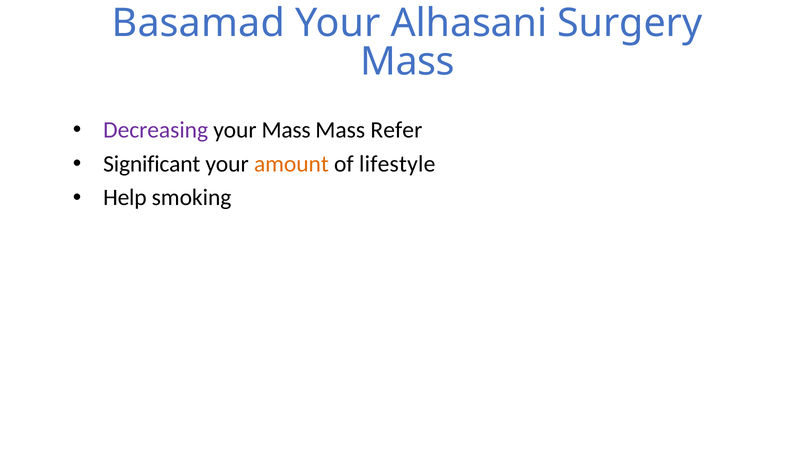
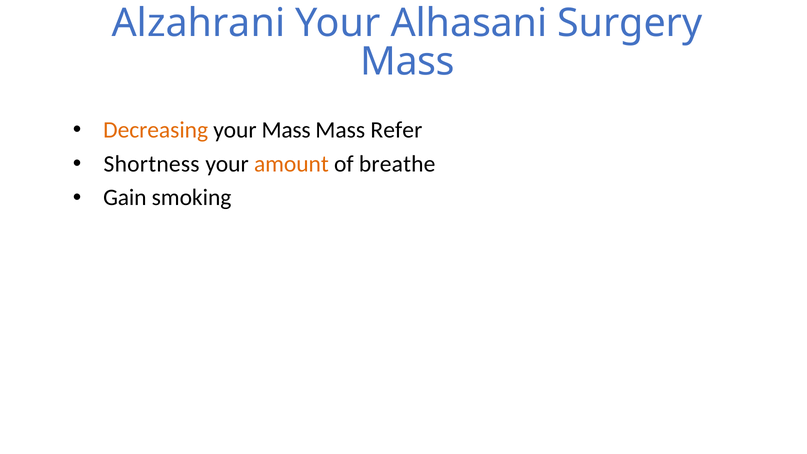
Basamad: Basamad -> Alzahrani
Decreasing colour: purple -> orange
Significant: Significant -> Shortness
lifestyle: lifestyle -> breathe
Help: Help -> Gain
